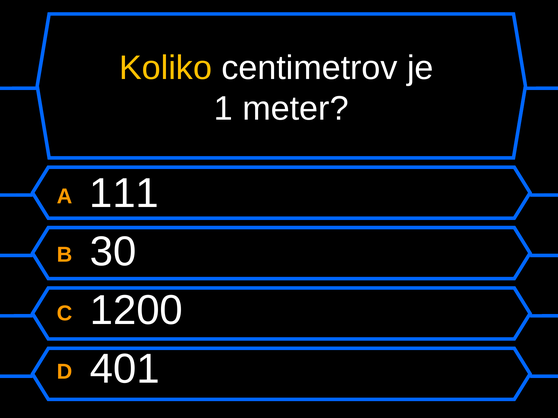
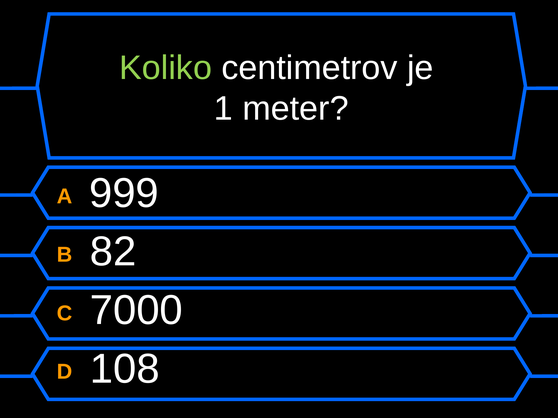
Koliko colour: yellow -> light green
111: 111 -> 999
30: 30 -> 82
1200: 1200 -> 7000
401: 401 -> 108
